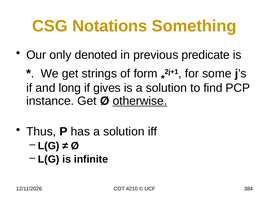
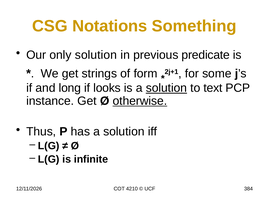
only denoted: denoted -> solution
gives: gives -> looks
solution at (166, 88) underline: none -> present
find: find -> text
